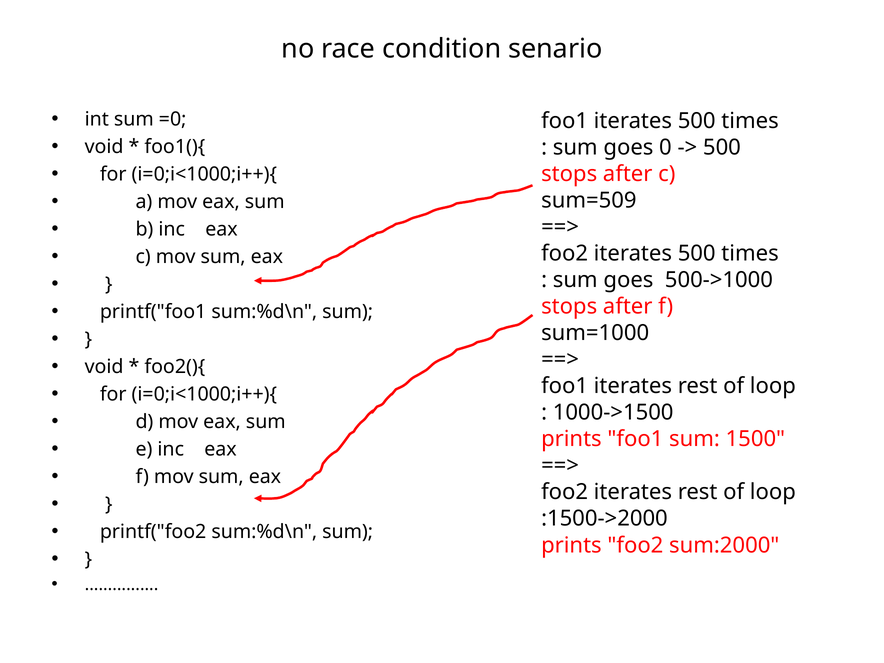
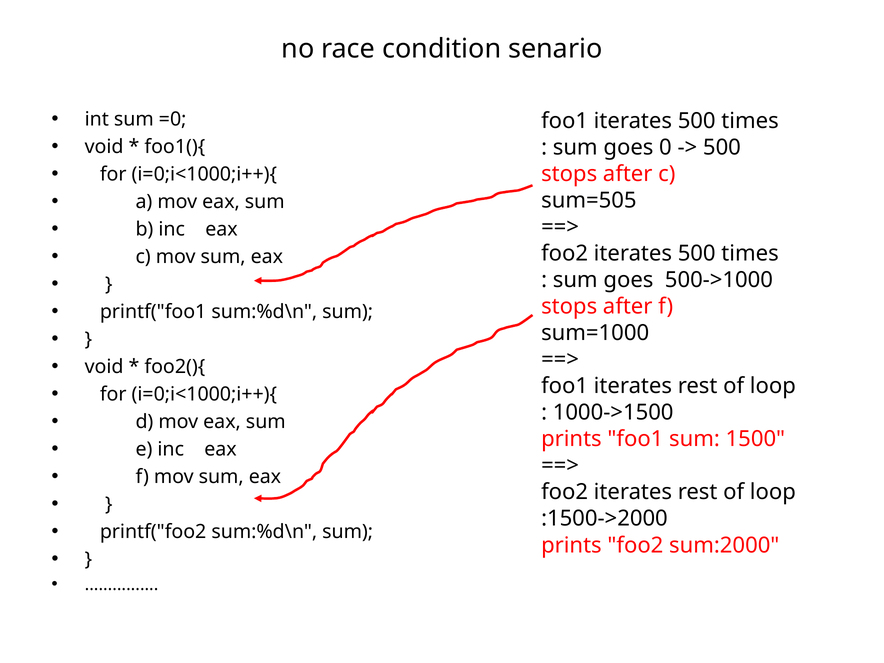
sum=509: sum=509 -> sum=505
